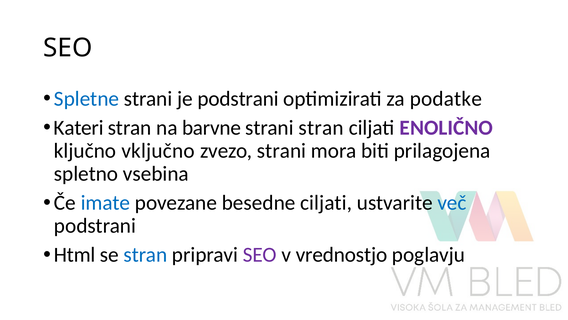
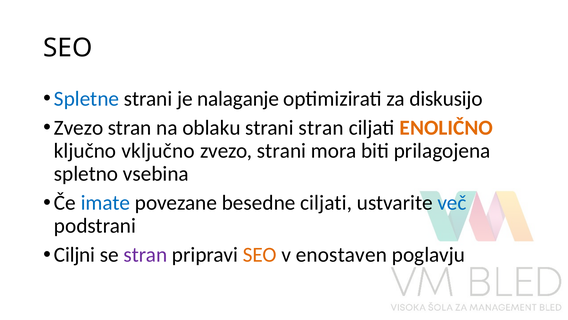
je podstrani: podstrani -> nalaganje
podatke: podatke -> diskusijo
Kateri at (79, 127): Kateri -> Zvezo
barvne: barvne -> oblaku
ENOLIČNO colour: purple -> orange
Html: Html -> Ciljni
stran at (145, 254) colour: blue -> purple
SEO at (260, 254) colour: purple -> orange
vrednostjo: vrednostjo -> enostaven
